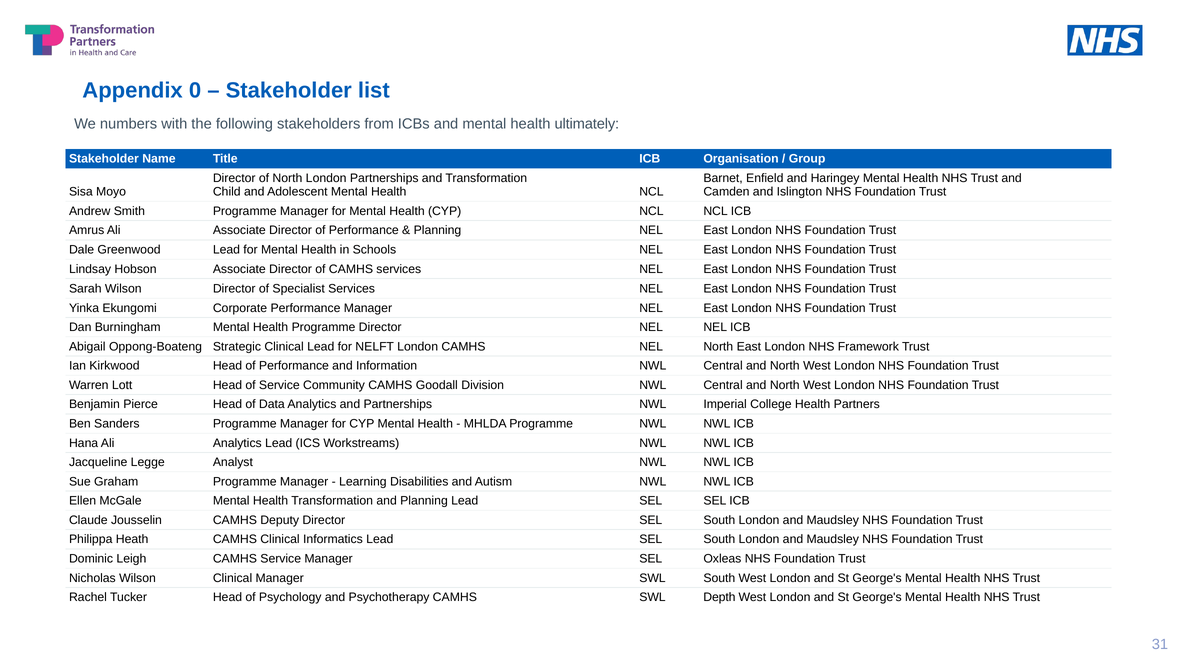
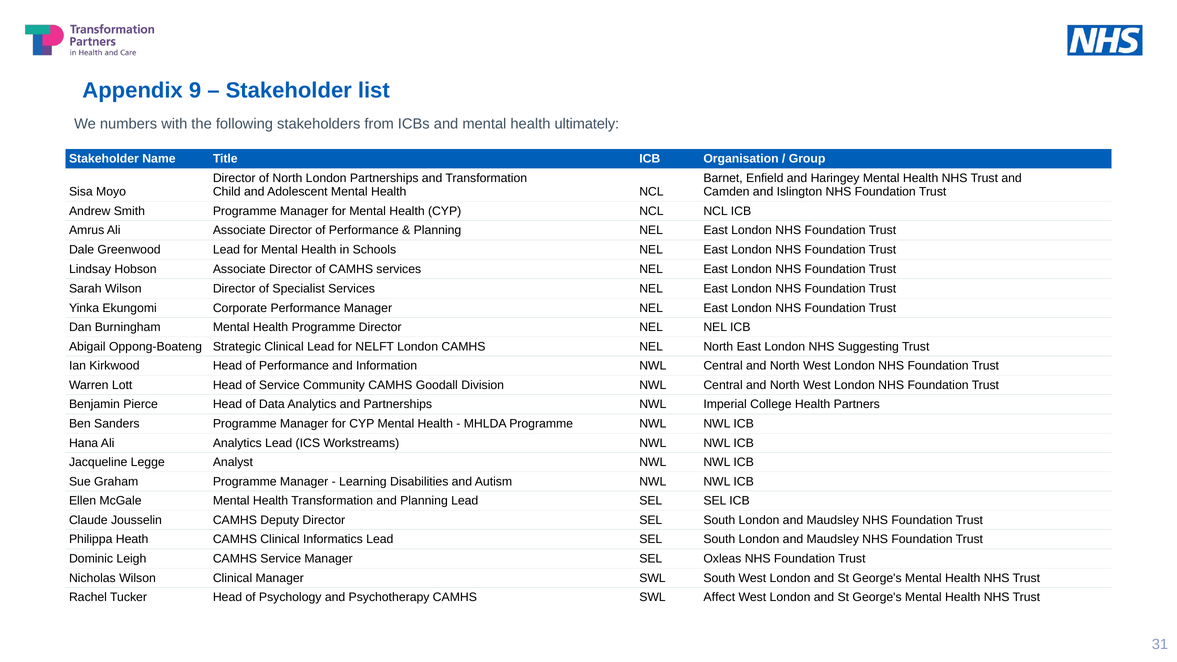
0: 0 -> 9
Framework: Framework -> Suggesting
Depth: Depth -> Affect
